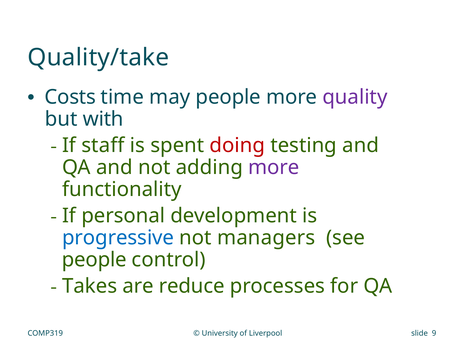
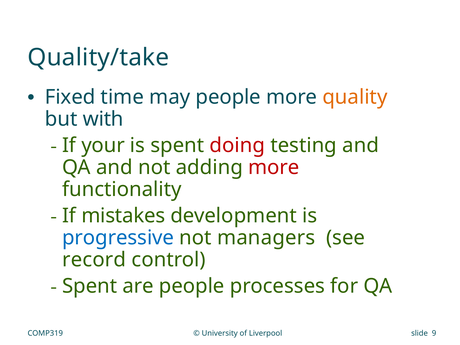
Costs: Costs -> Fixed
quality colour: purple -> orange
staff: staff -> your
more at (274, 167) colour: purple -> red
personal: personal -> mistakes
people at (94, 260): people -> record
Takes at (90, 286): Takes -> Spent
are reduce: reduce -> people
